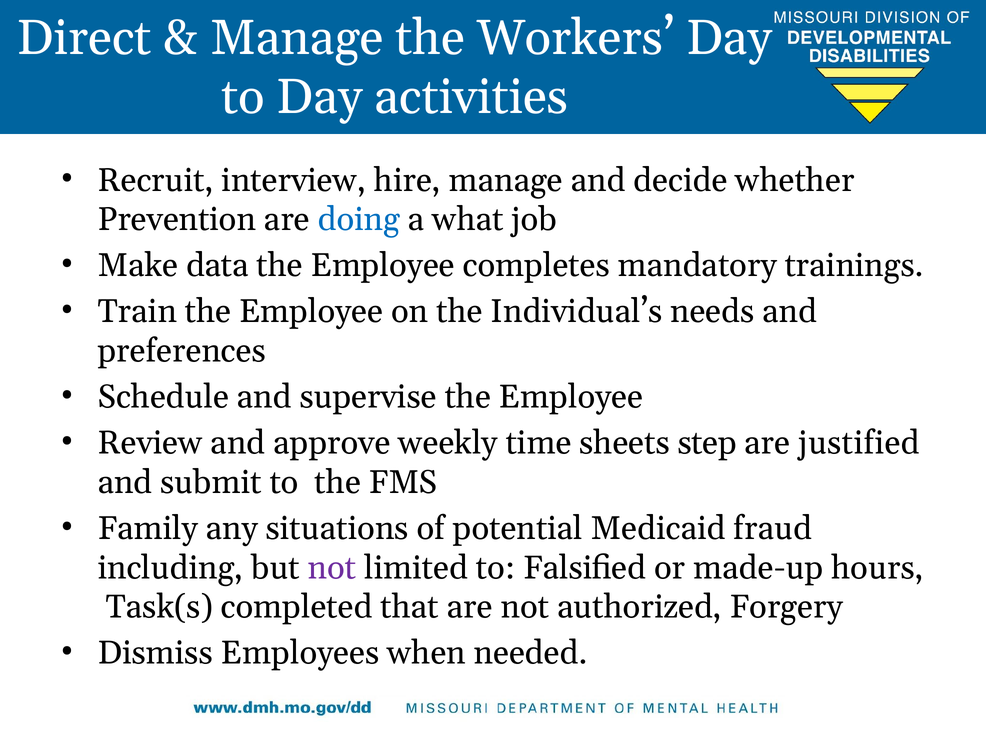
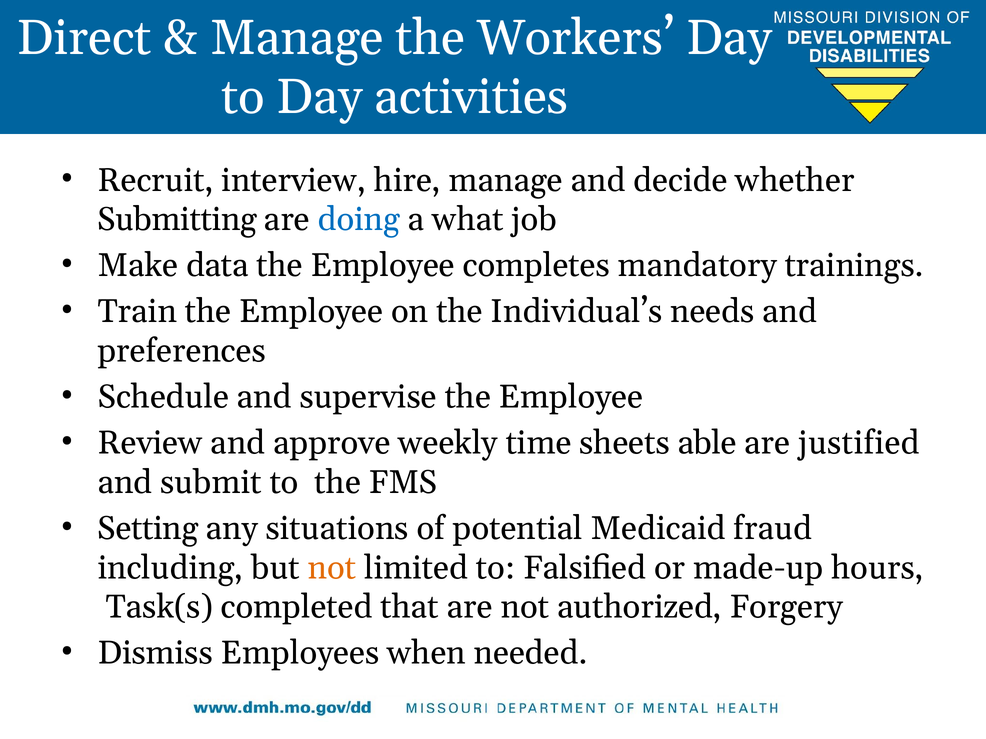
Prevention: Prevention -> Submitting
step: step -> able
Family: Family -> Setting
not at (332, 568) colour: purple -> orange
